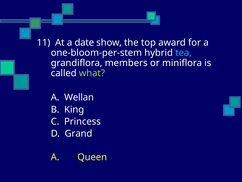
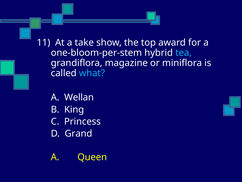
date: date -> take
members: members -> magazine
what colour: light green -> light blue
